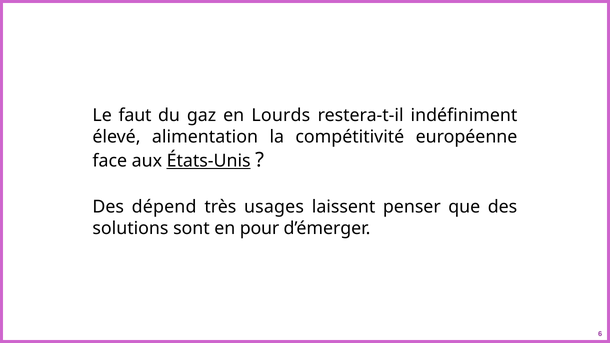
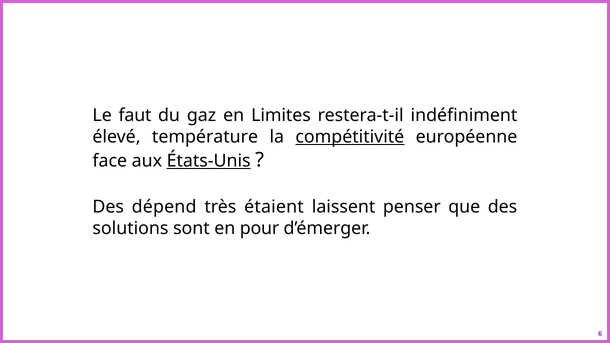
Lourds: Lourds -> Limites
alimentation: alimentation -> température
compétitivité underline: none -> present
usages: usages -> étaient
